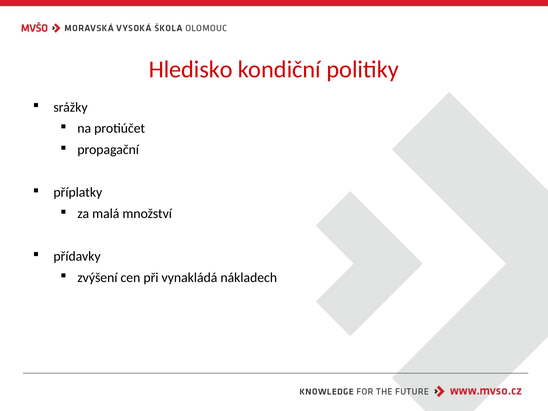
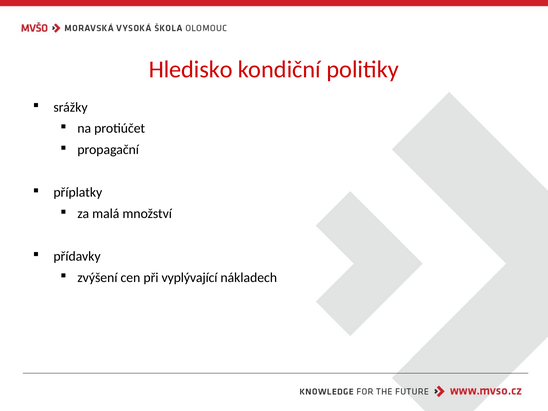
vynakládá: vynakládá -> vyplývající
